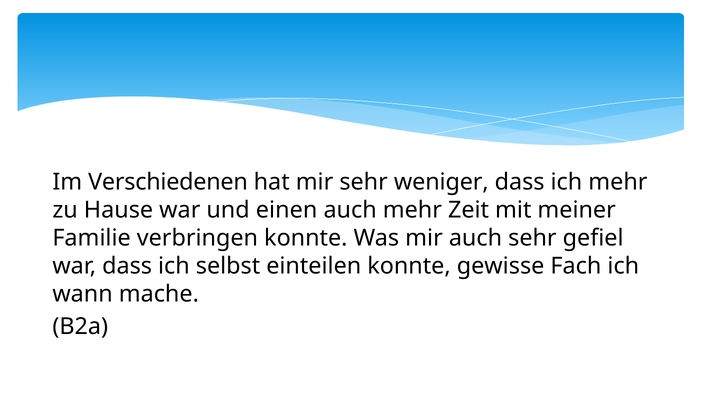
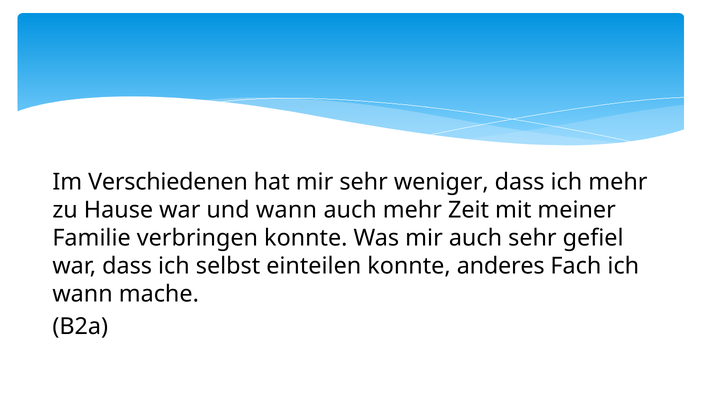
und einen: einen -> wann
gewisse: gewisse -> anderes
